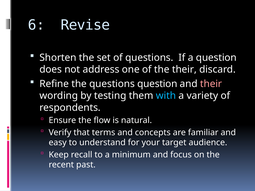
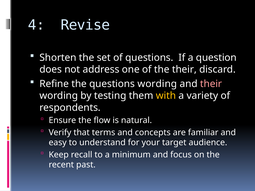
6: 6 -> 4
questions question: question -> wording
with colour: light blue -> yellow
